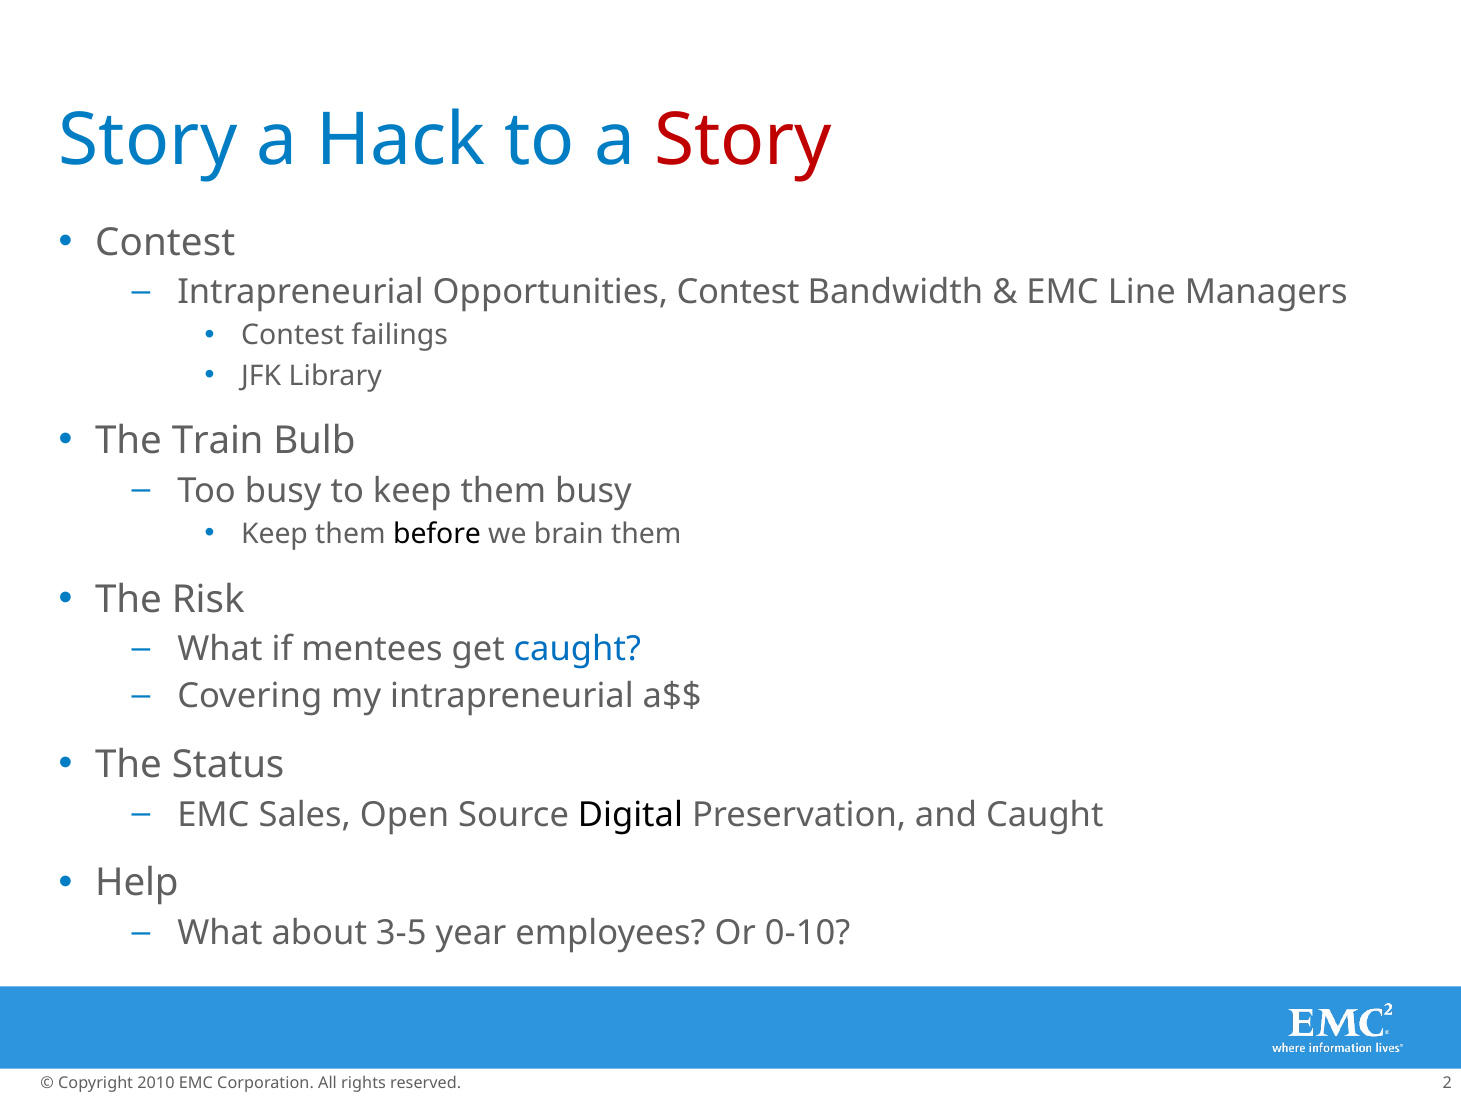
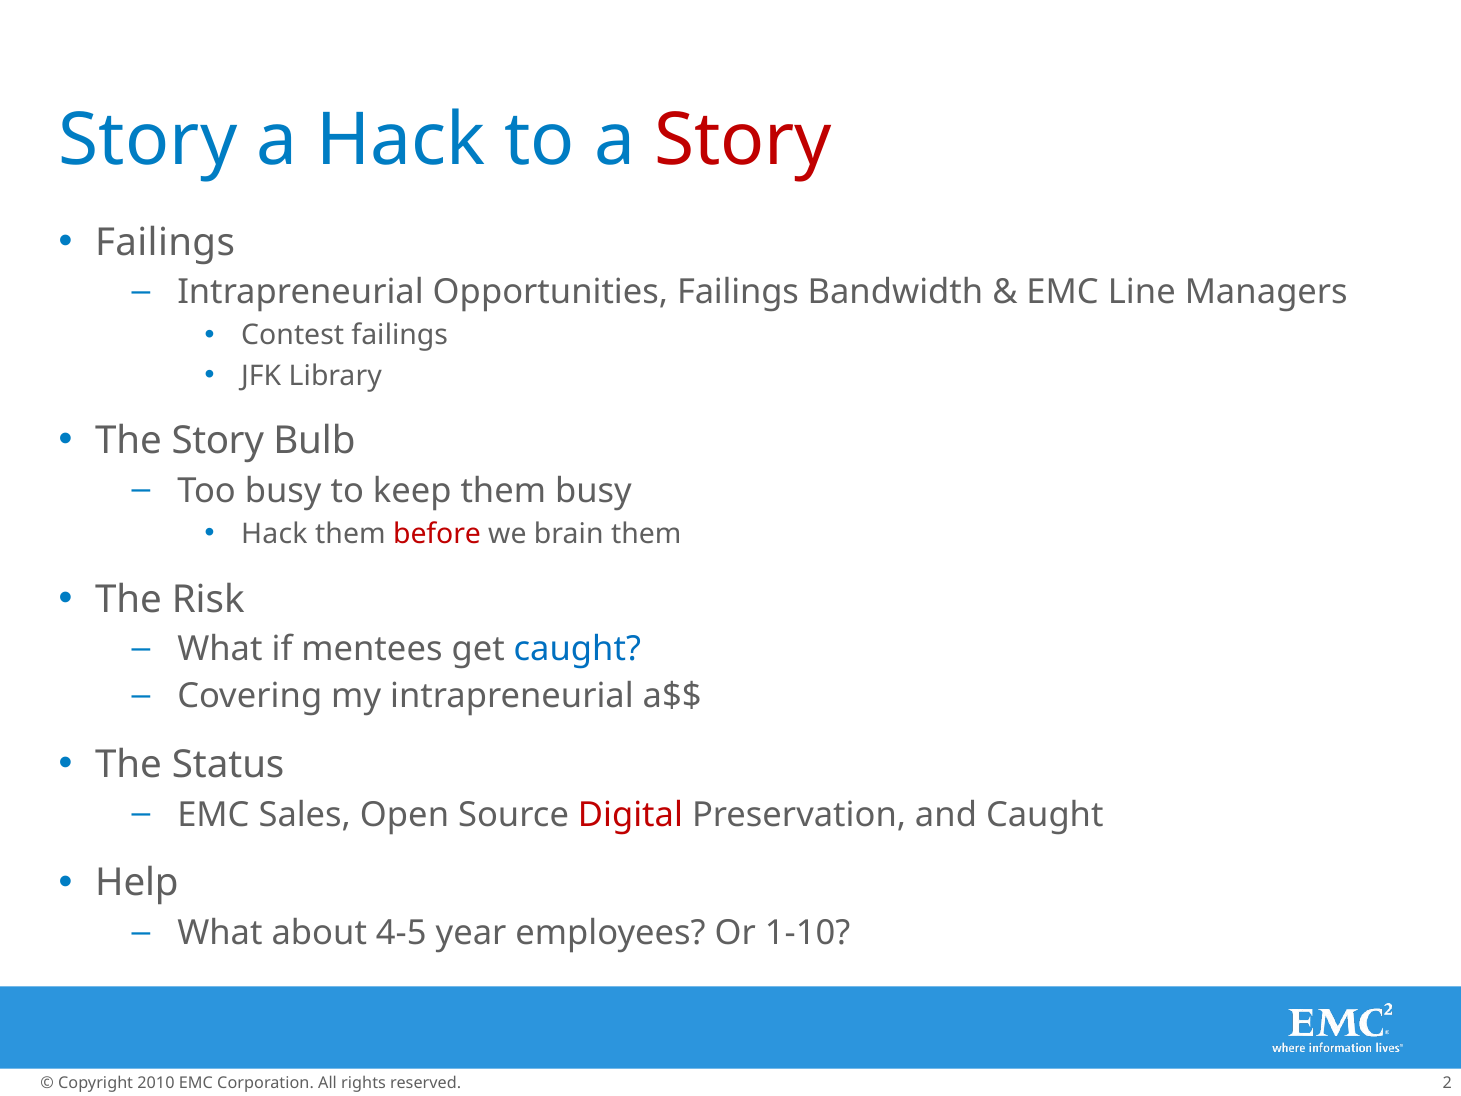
Contest at (165, 242): Contest -> Failings
Opportunities Contest: Contest -> Failings
The Train: Train -> Story
Keep at (275, 534): Keep -> Hack
before colour: black -> red
Digital colour: black -> red
3-5: 3-5 -> 4-5
0-10: 0-10 -> 1-10
